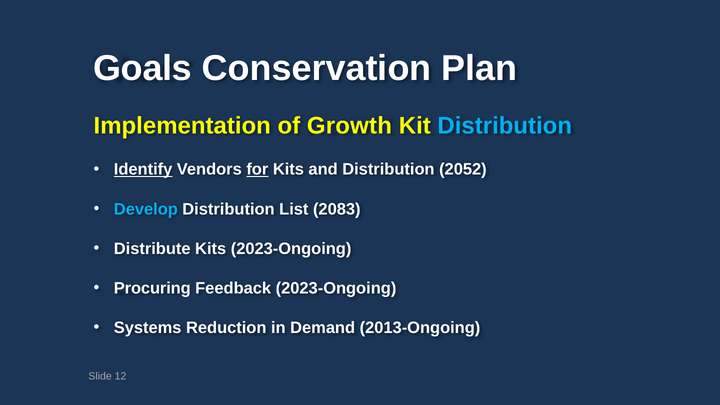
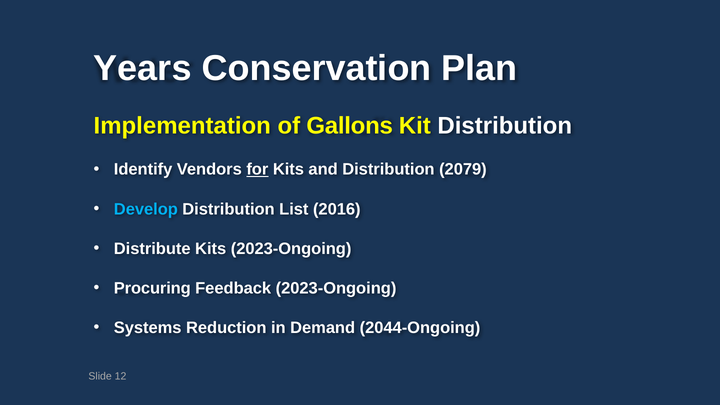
Goals: Goals -> Years
Growth: Growth -> Gallons
Distribution at (505, 126) colour: light blue -> white
Identify underline: present -> none
2052: 2052 -> 2079
2083: 2083 -> 2016
2013-Ongoing: 2013-Ongoing -> 2044-Ongoing
